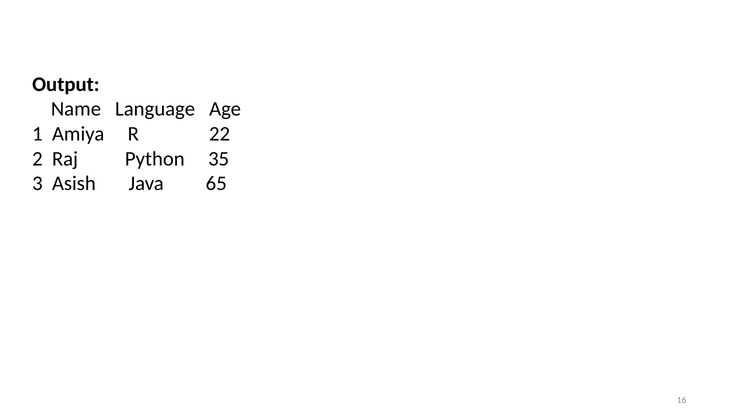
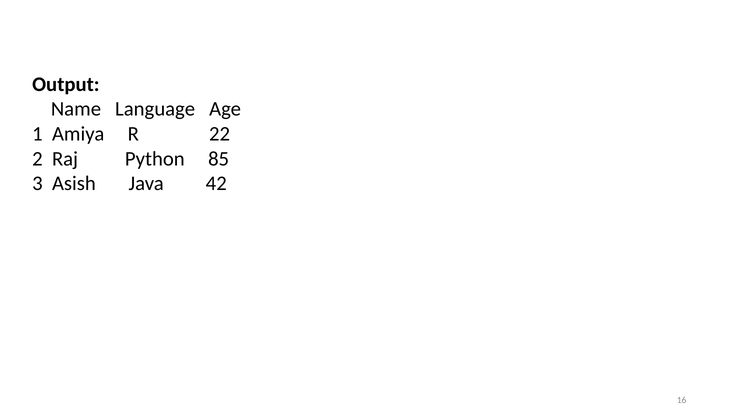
35: 35 -> 85
65: 65 -> 42
